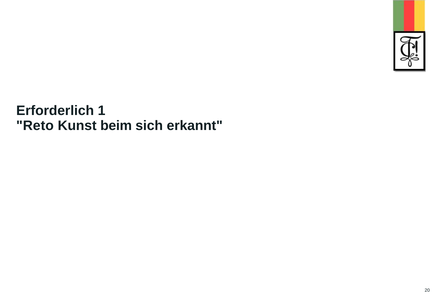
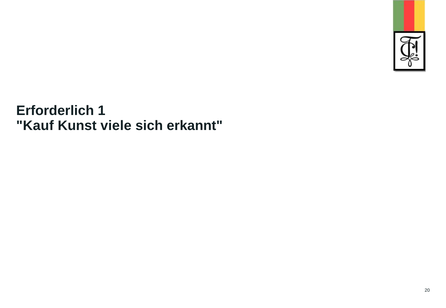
Reto: Reto -> Kauf
beim: beim -> viele
